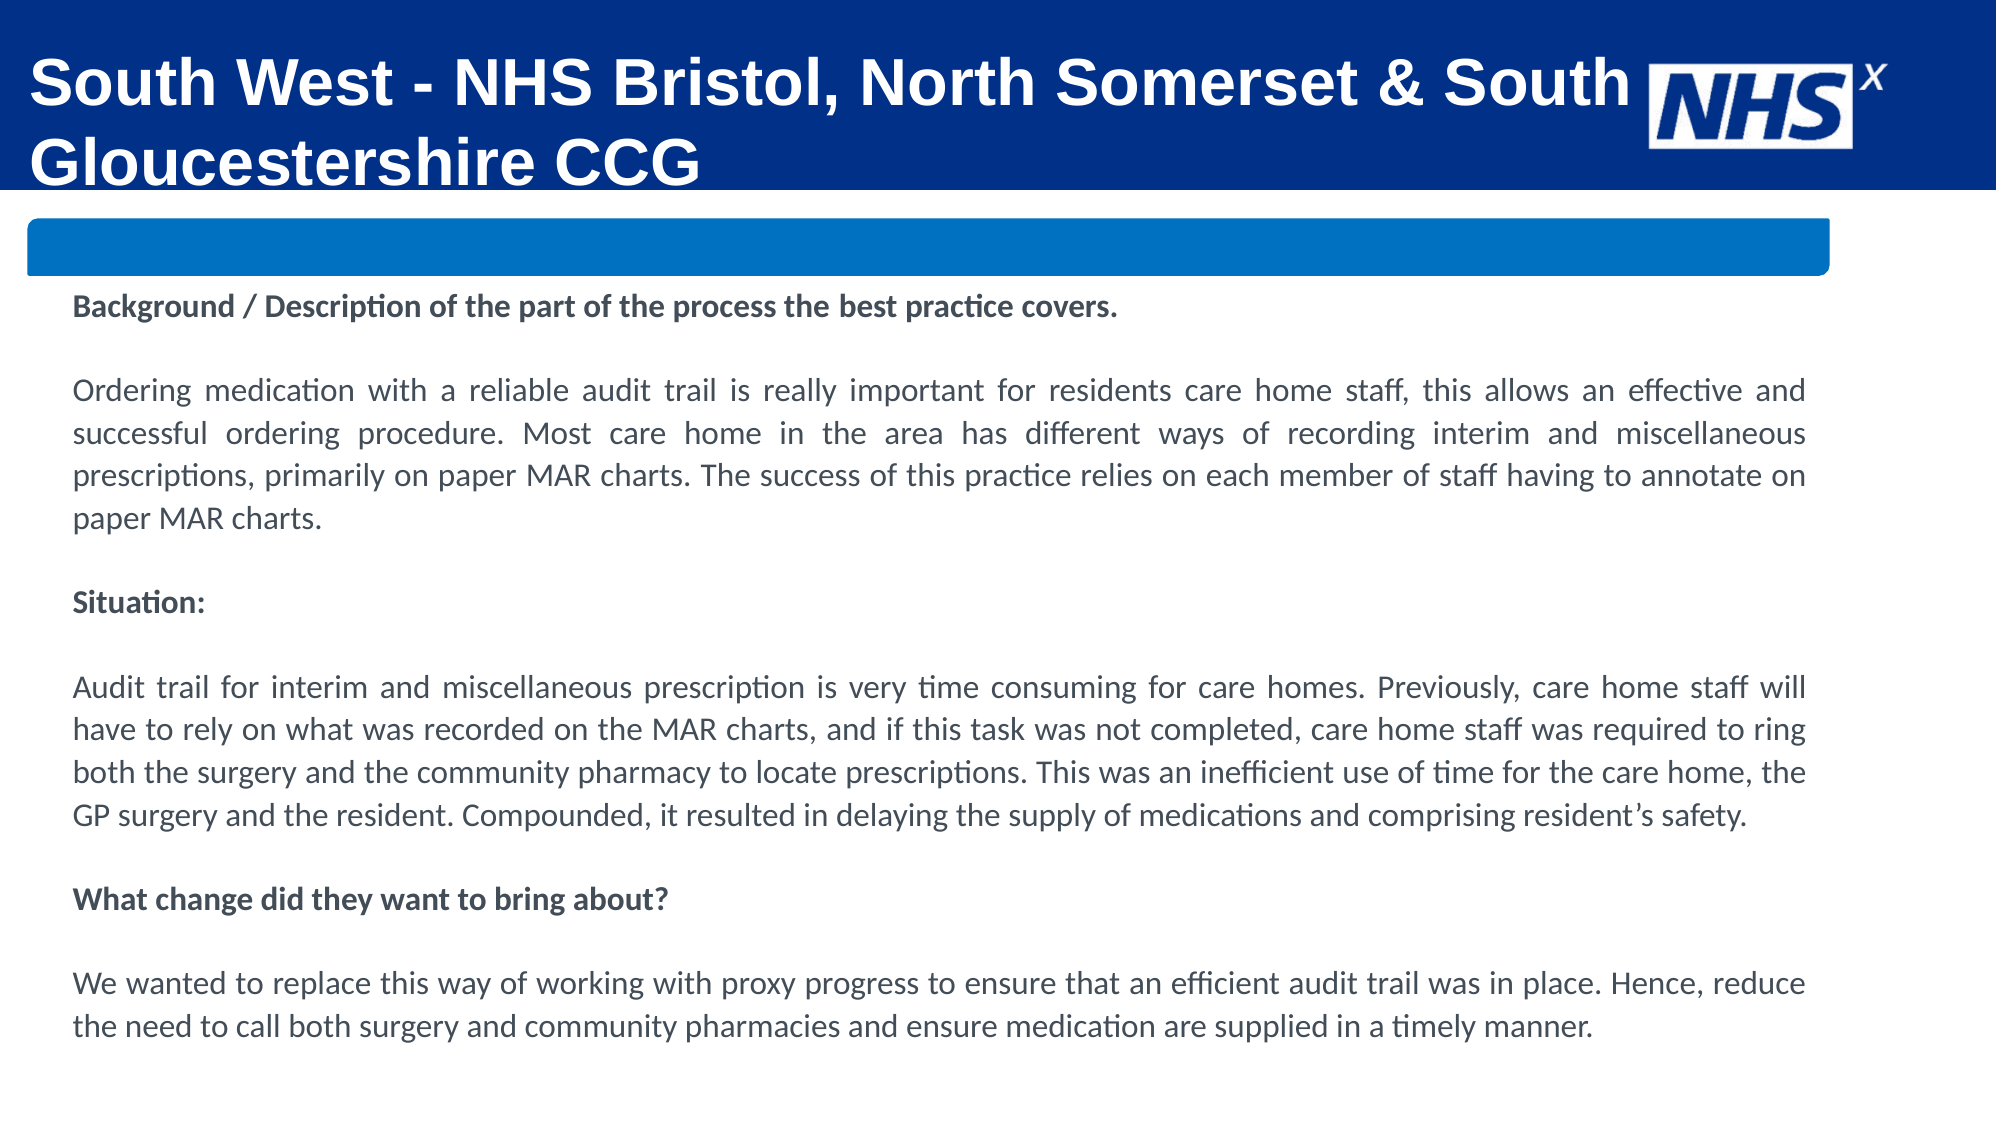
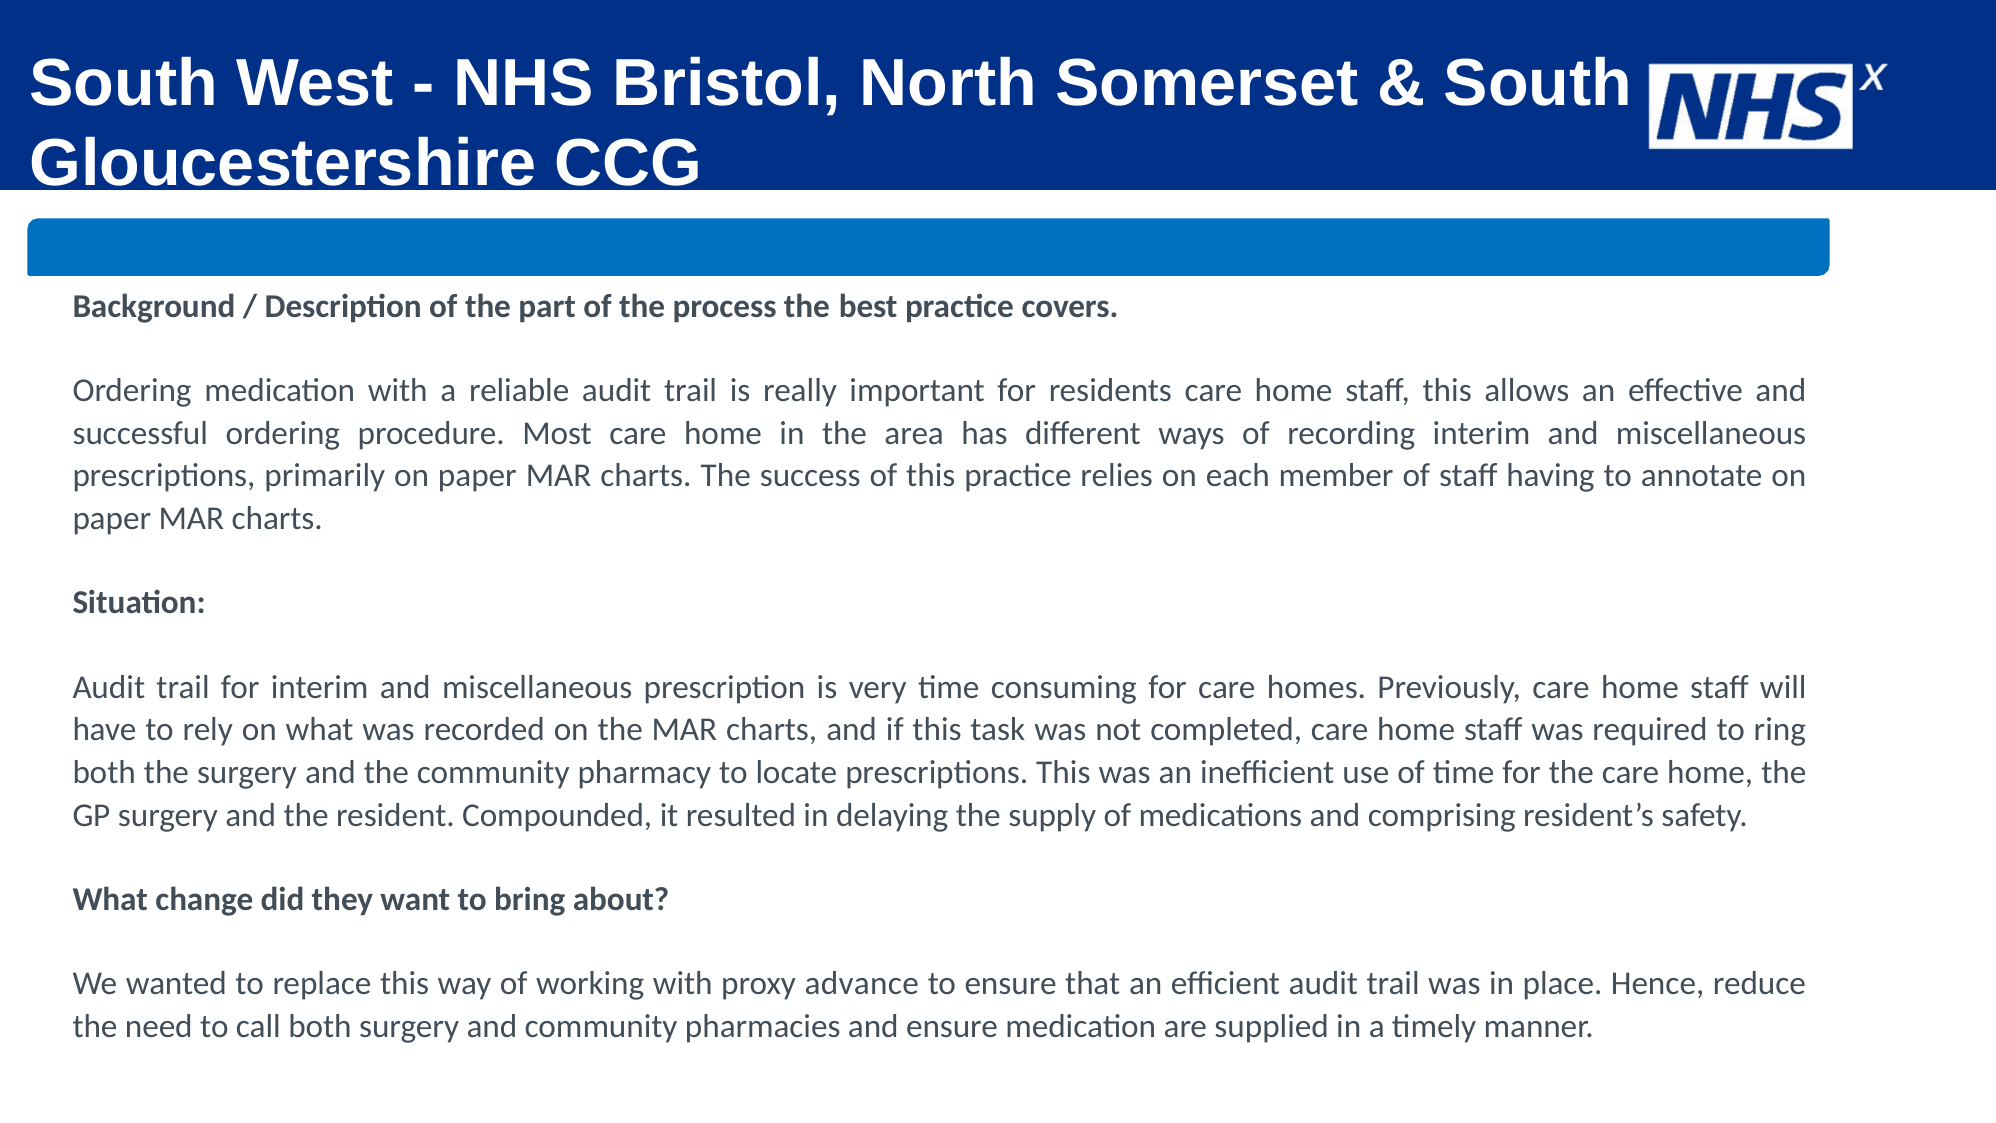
progress: progress -> advance
